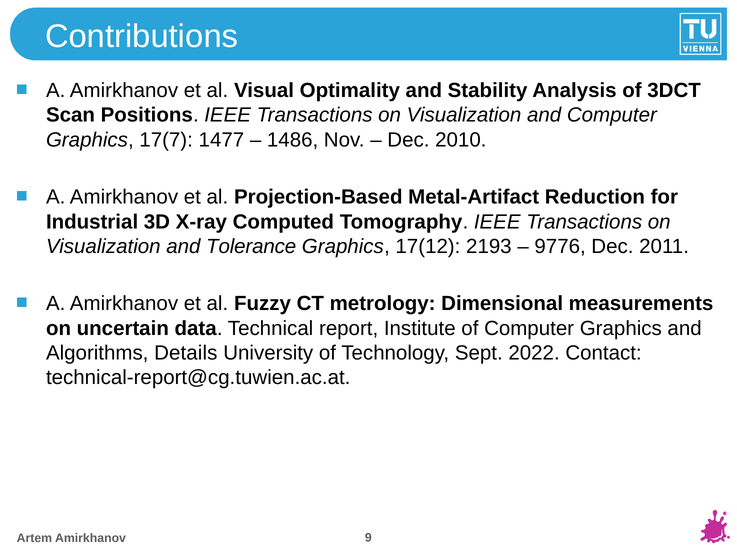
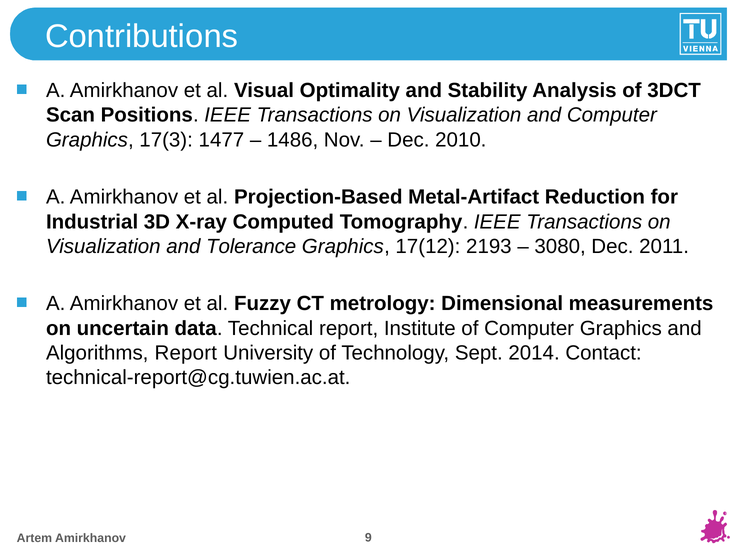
17(7: 17(7 -> 17(3
9776: 9776 -> 3080
Algorithms Details: Details -> Report
2022: 2022 -> 2014
